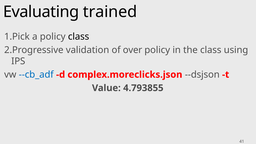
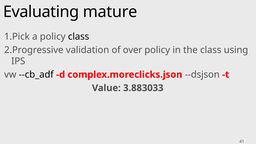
trained: trained -> mature
--cb_adf colour: blue -> black
4.793855: 4.793855 -> 3.883033
